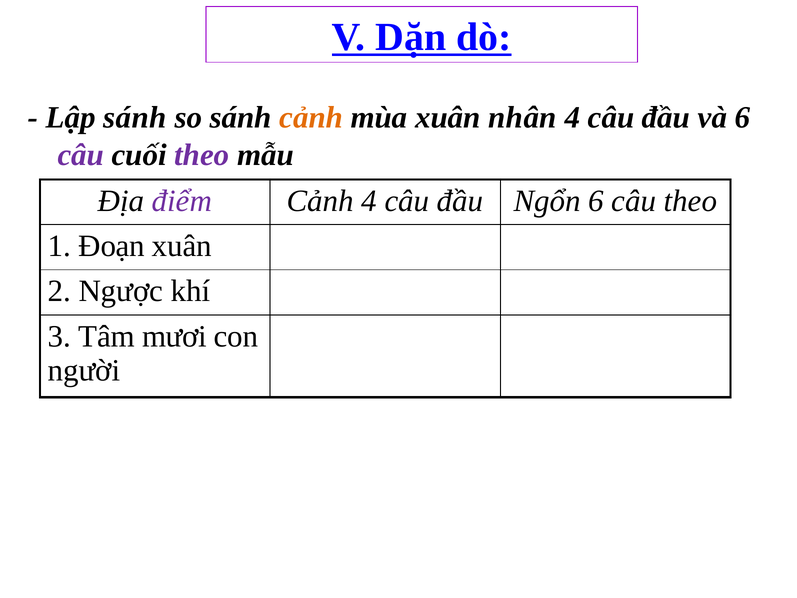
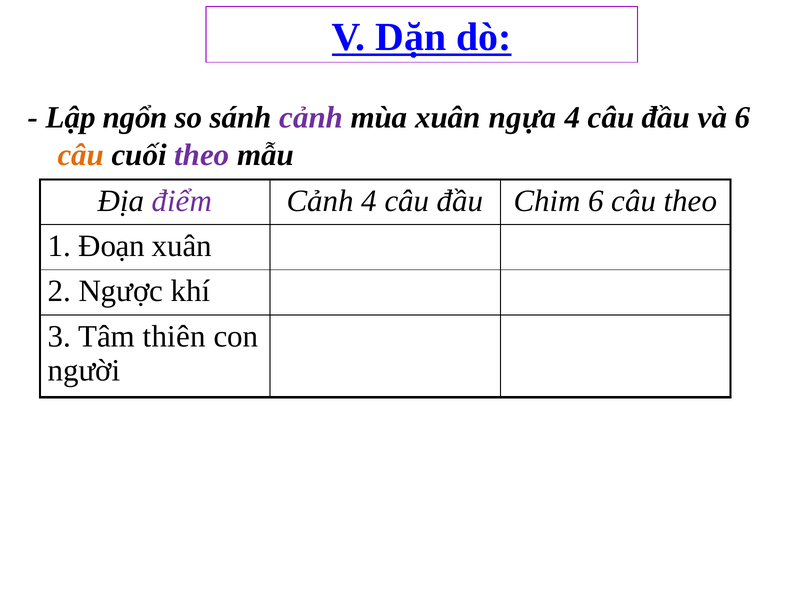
Lập sánh: sánh -> ngổn
cảnh at (311, 118) colour: orange -> purple
nhân: nhân -> ngựa
câu at (81, 155) colour: purple -> orange
Ngổn: Ngổn -> Chim
mươi: mươi -> thiên
